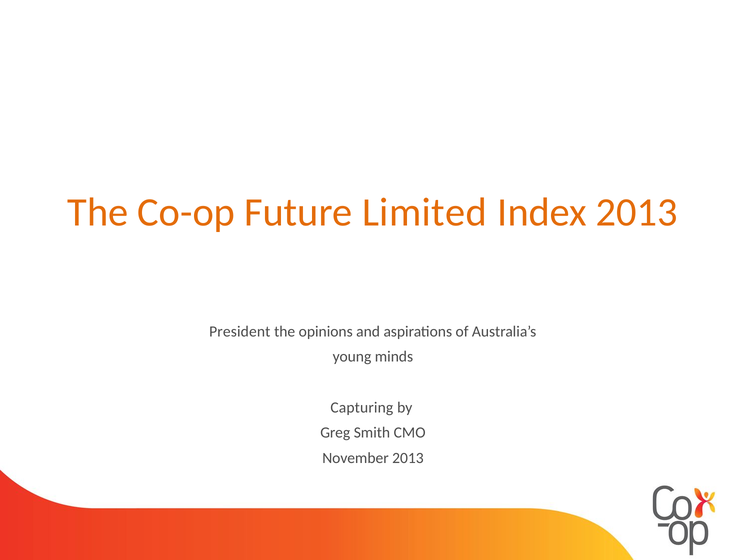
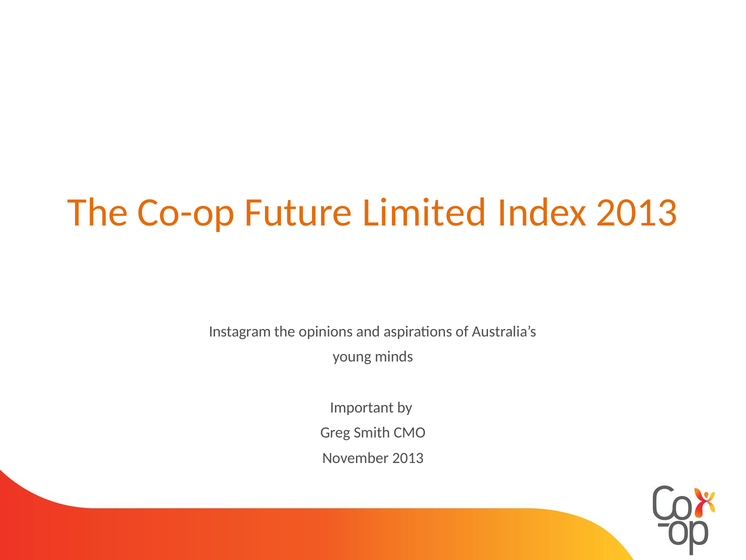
President: President -> Instagram
Capturing: Capturing -> Important
